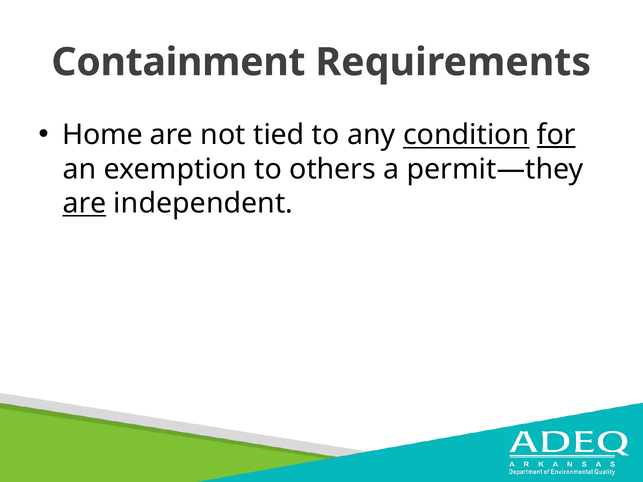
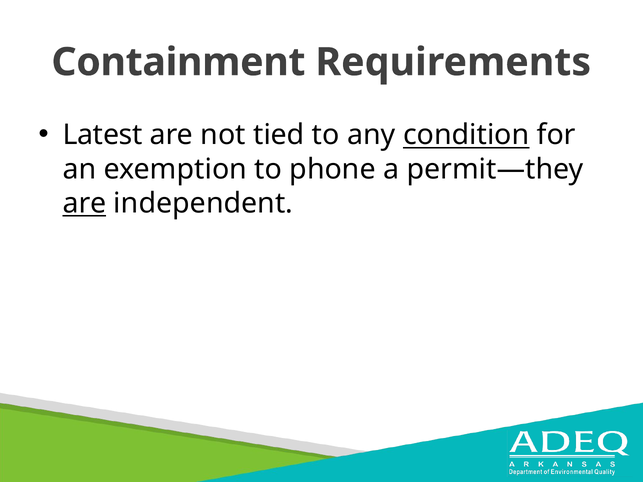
Home: Home -> Latest
for underline: present -> none
others: others -> phone
